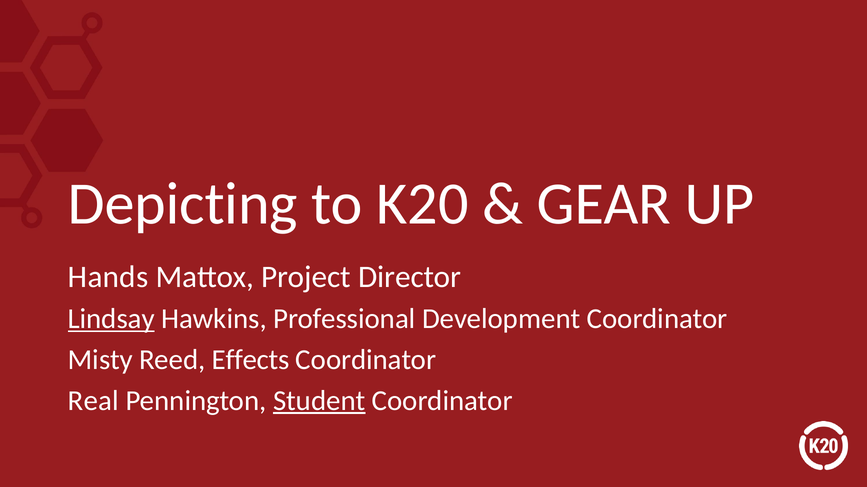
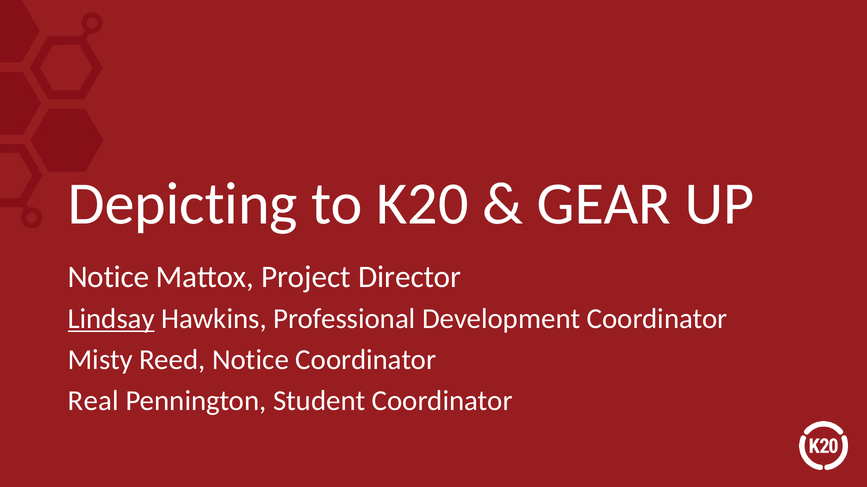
Hands at (108, 277): Hands -> Notice
Reed Effects: Effects -> Notice
Student underline: present -> none
